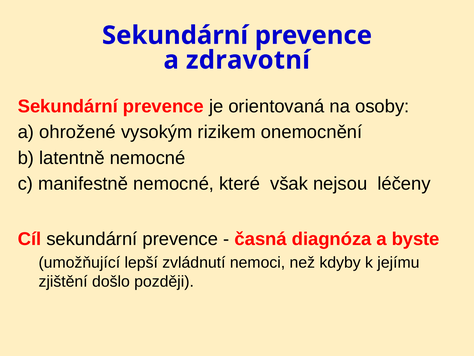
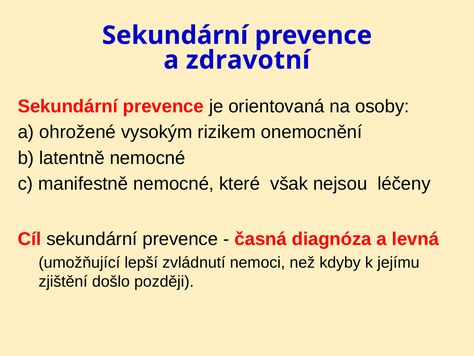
byste: byste -> levná
